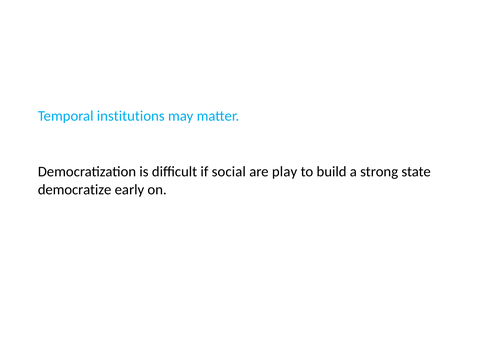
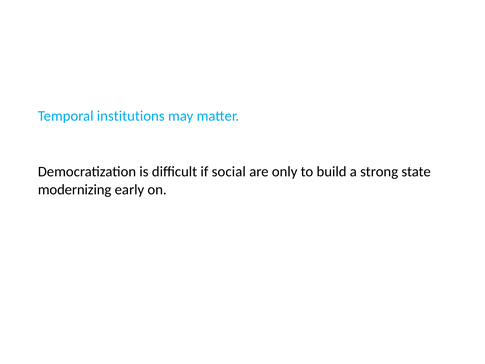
play: play -> only
democratize: democratize -> modernizing
